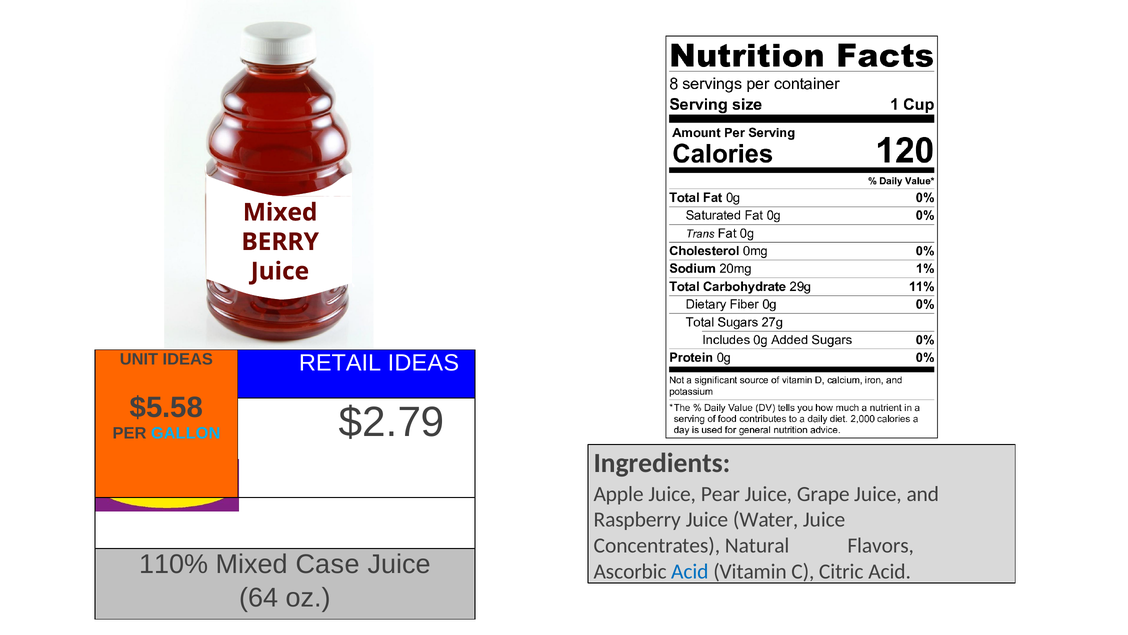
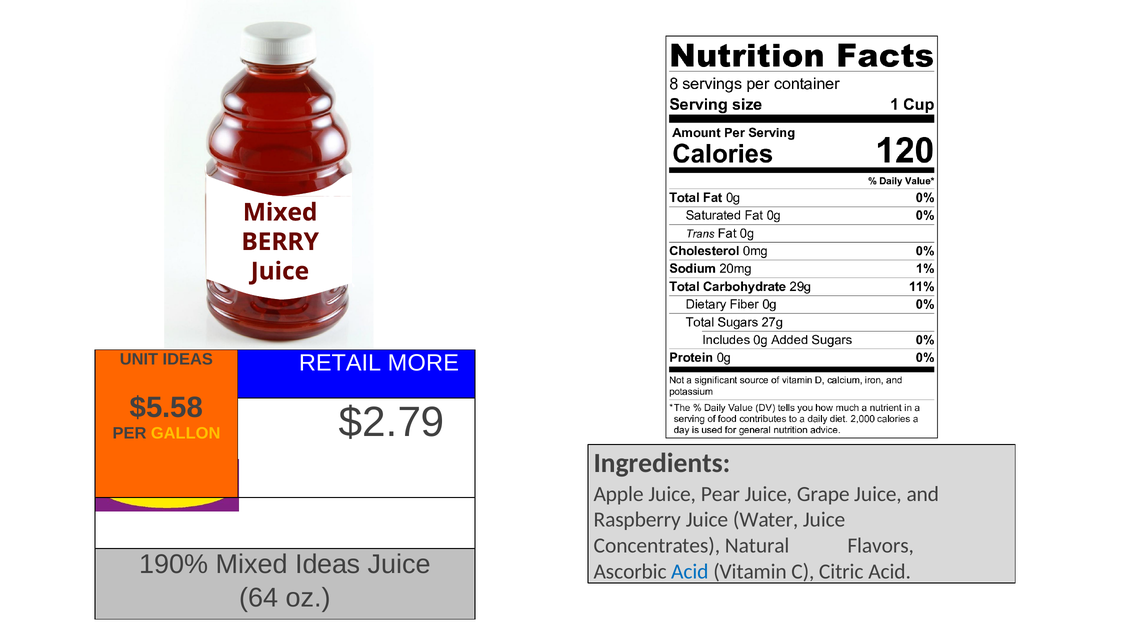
RETAIL IDEAS: IDEAS -> MORE
GALLON colour: light blue -> yellow
110%: 110% -> 190%
Mixed Case: Case -> Ideas
